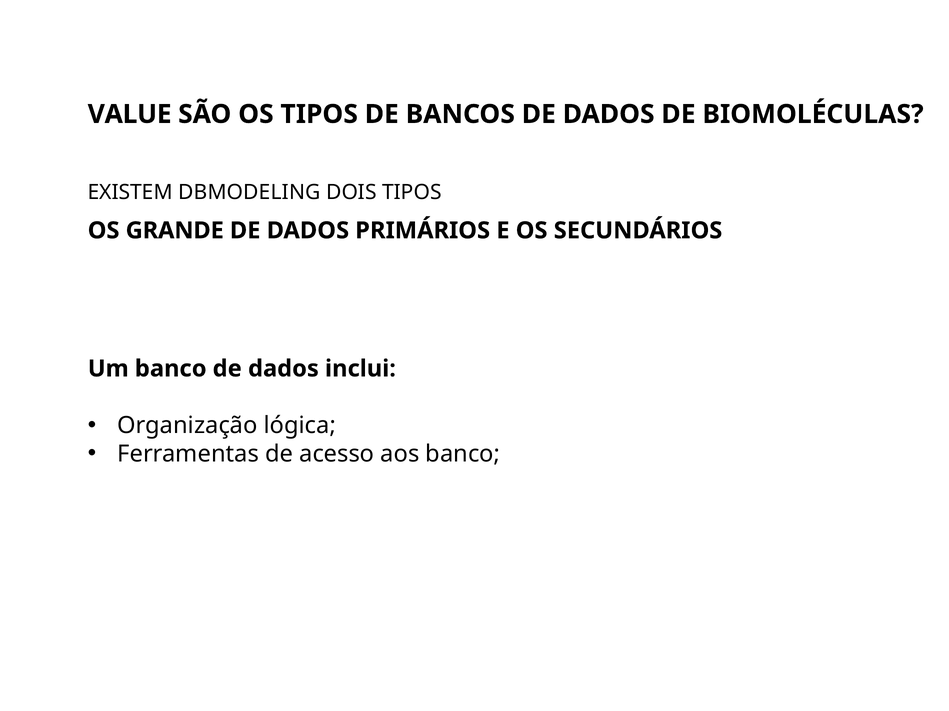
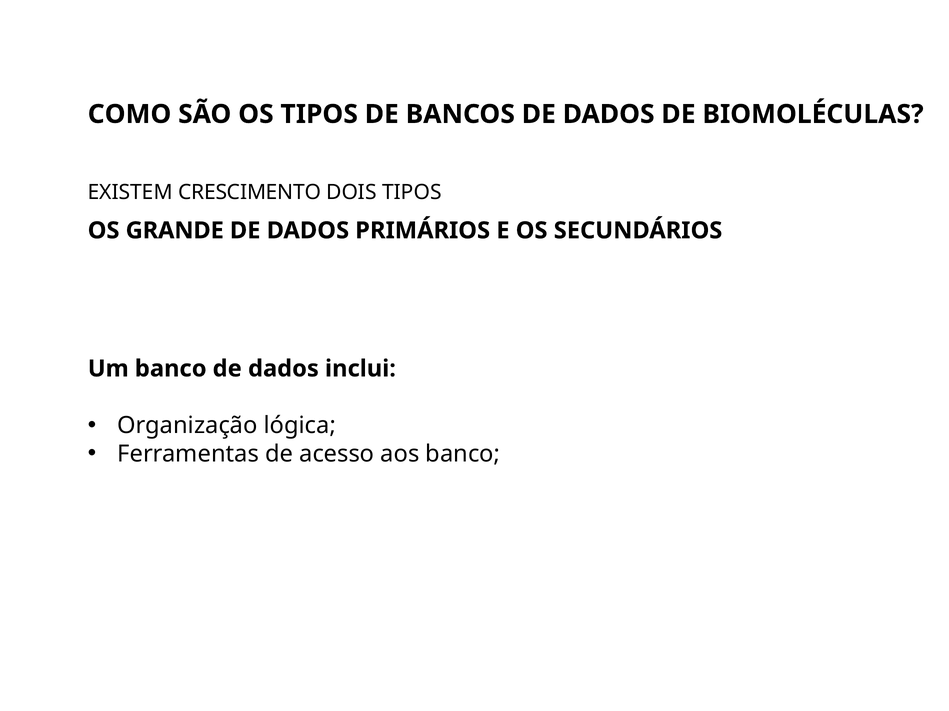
VALUE: VALUE -> COMO
DBMODELING: DBMODELING -> CRESCIMENTO
